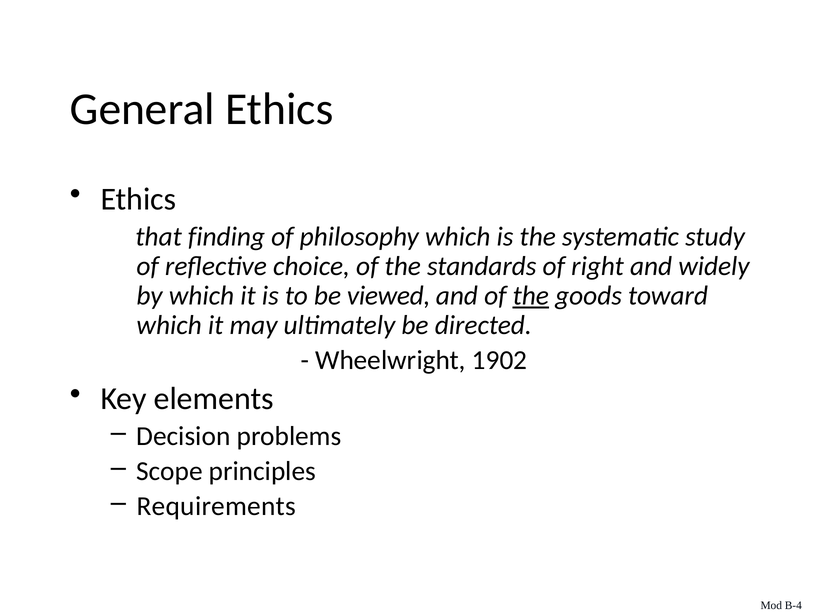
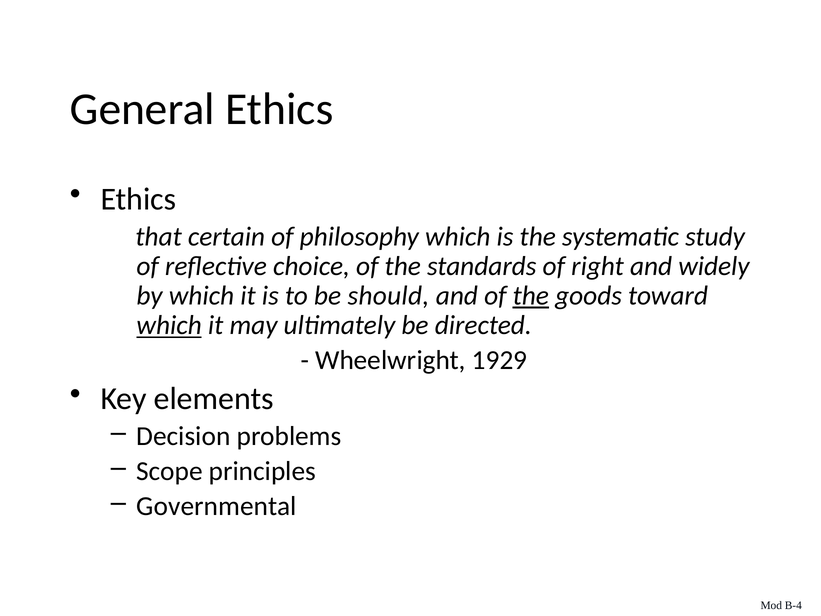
finding: finding -> certain
viewed: viewed -> should
which at (169, 325) underline: none -> present
1902: 1902 -> 1929
Requirements: Requirements -> Governmental
